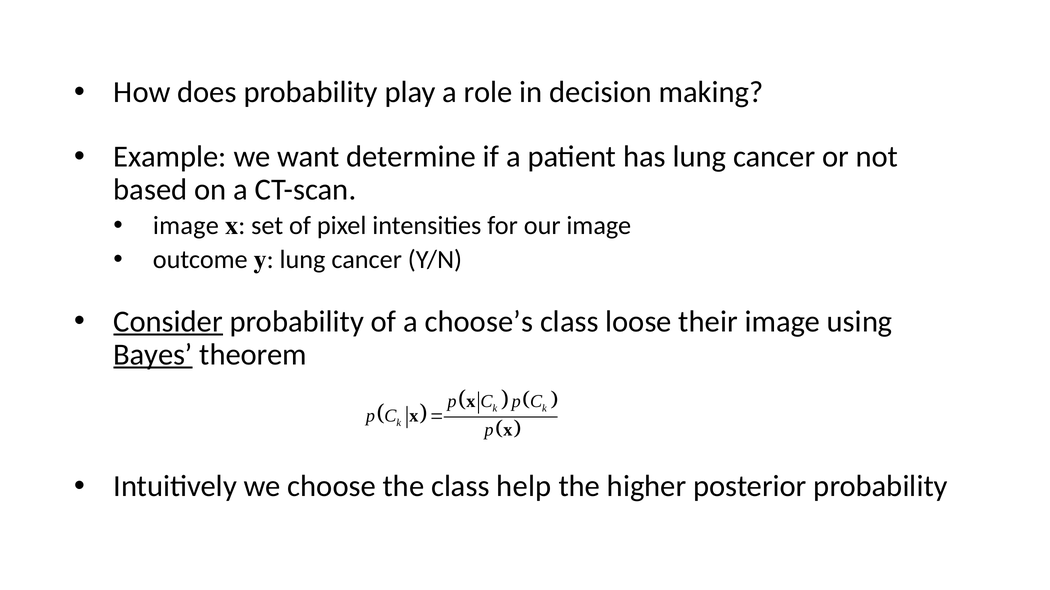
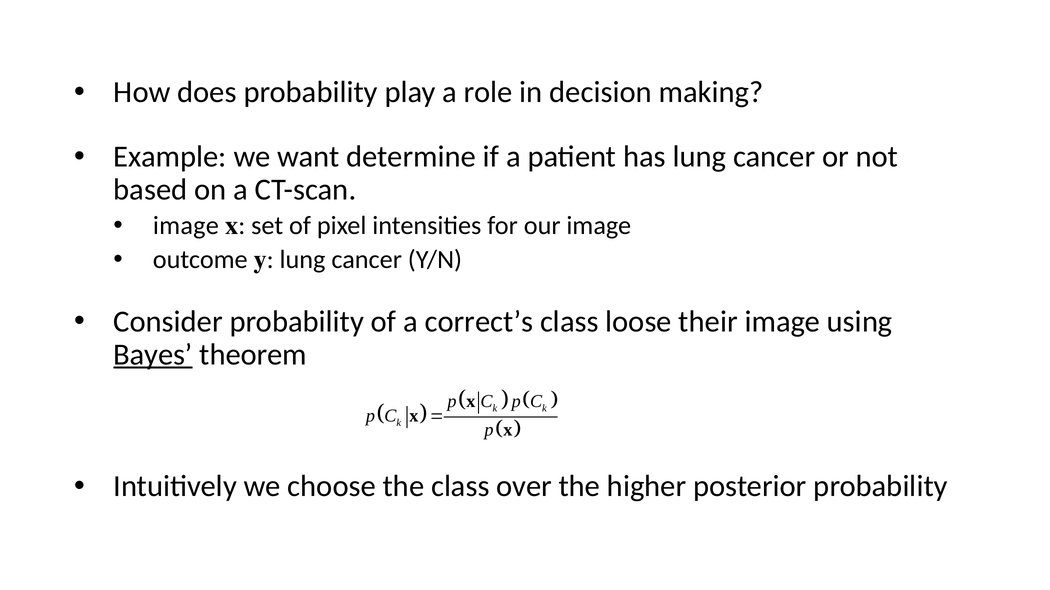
Consider underline: present -> none
choose’s: choose’s -> correct’s
help: help -> over
